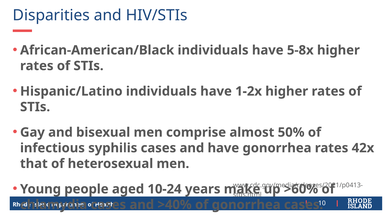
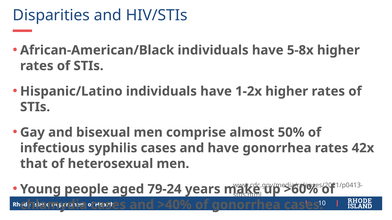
10-24: 10-24 -> 79-24
